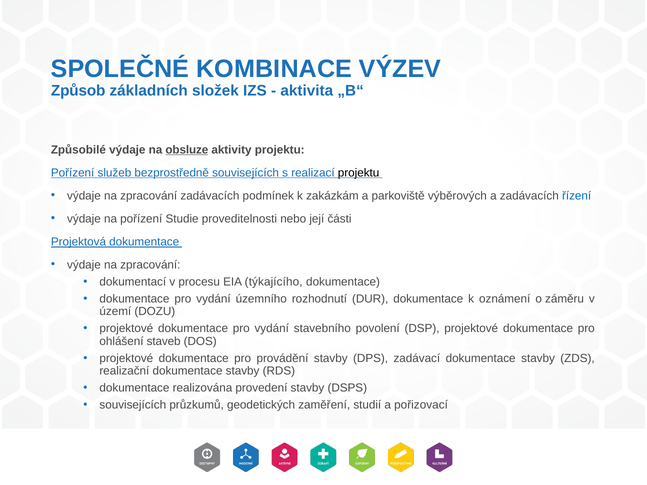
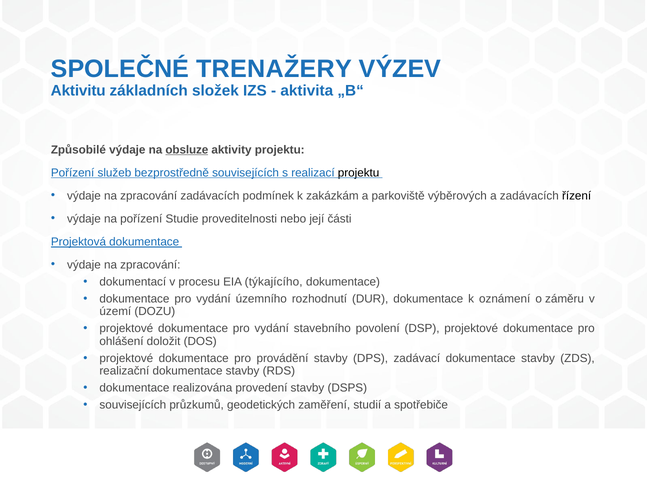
KOMBINACE: KOMBINACE -> TRENAŽERY
Způsob: Způsob -> Aktivitu
řízení colour: blue -> black
staveb: staveb -> doložit
pořizovací: pořizovací -> spotřebiče
